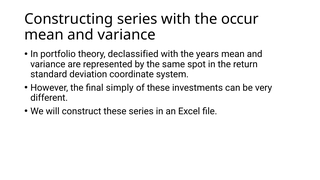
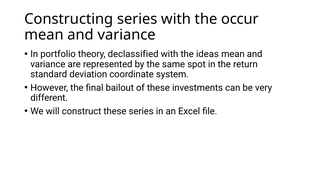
years: years -> ideas
simply: simply -> bailout
